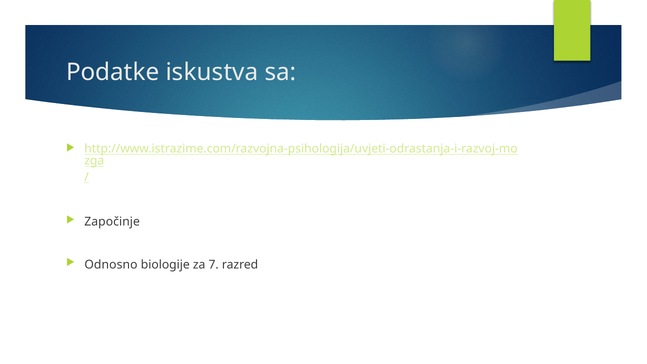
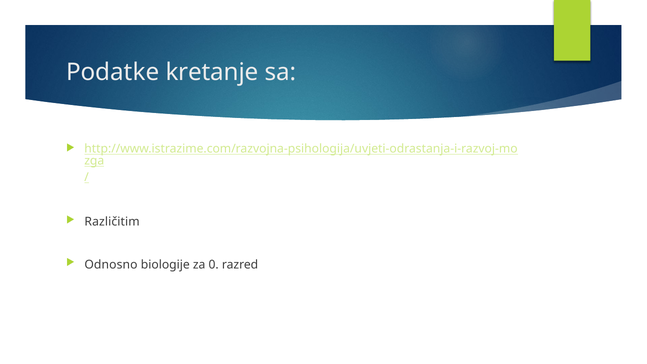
iskustva: iskustva -> kretanje
Započinje: Započinje -> Različitim
7: 7 -> 0
